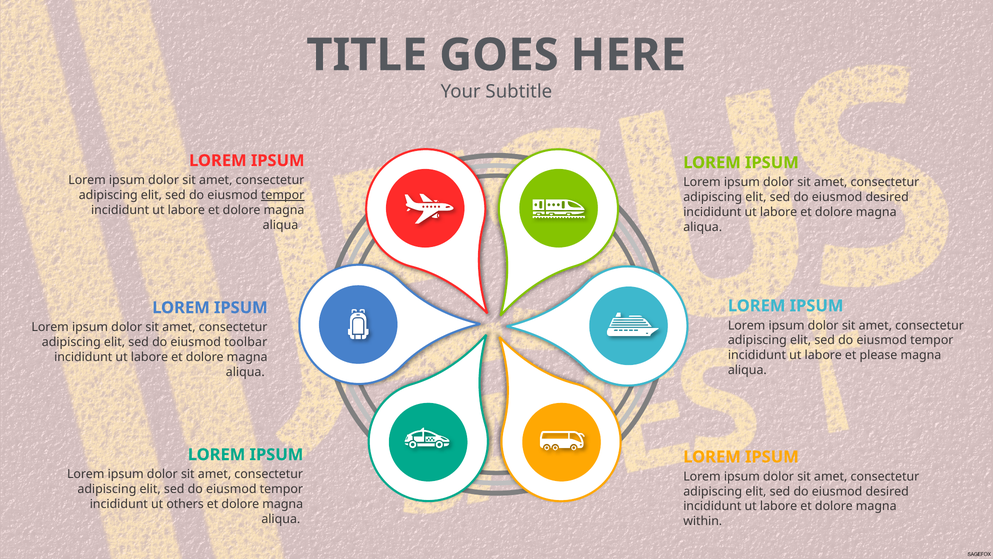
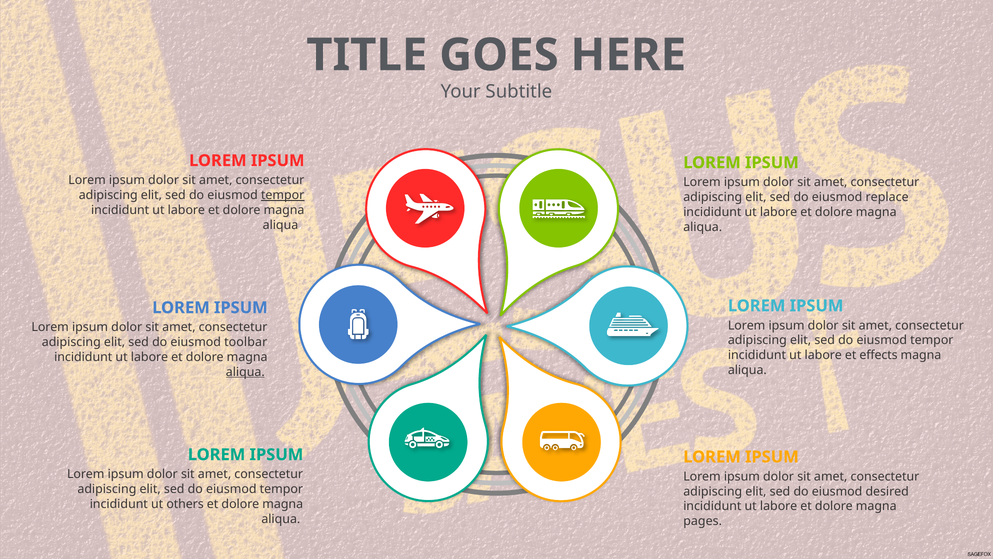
desired at (887, 197): desired -> replace
please: please -> effects
aliqua at (245, 372) underline: none -> present
within: within -> pages
